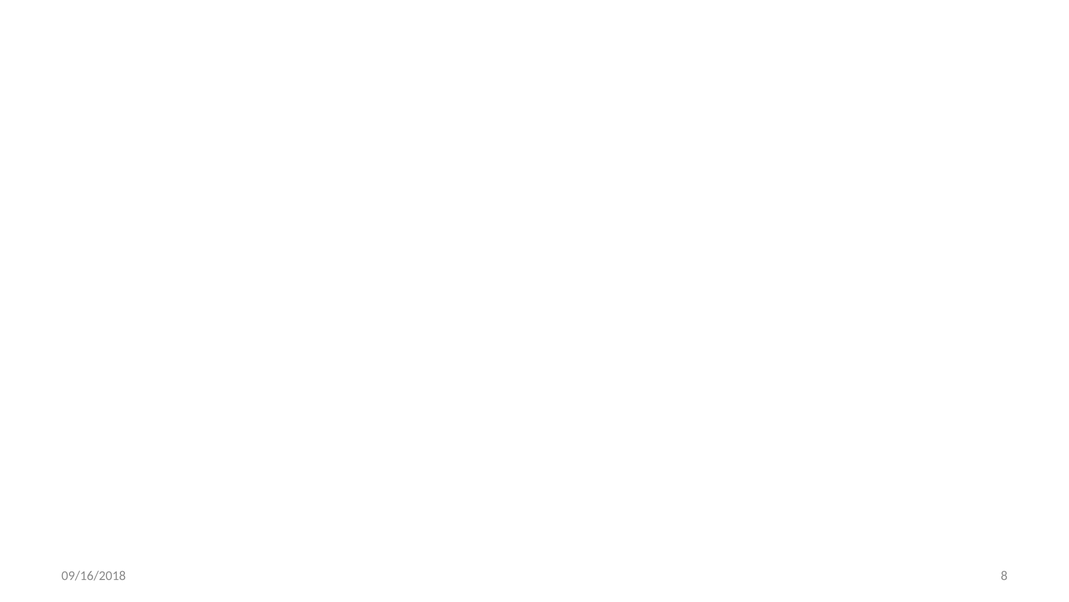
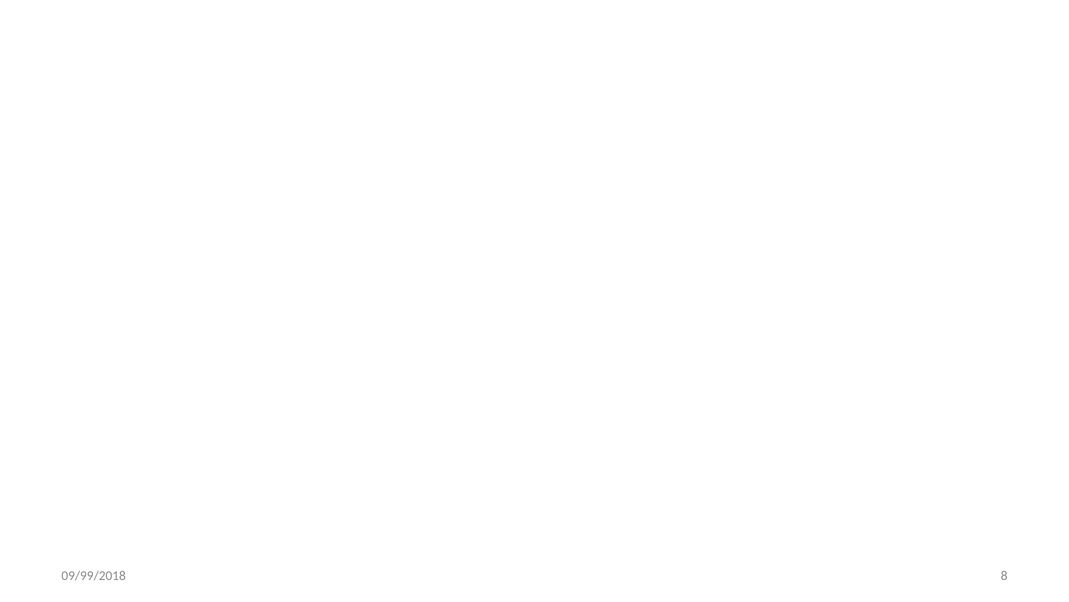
09/16/2018: 09/16/2018 -> 09/99/2018
